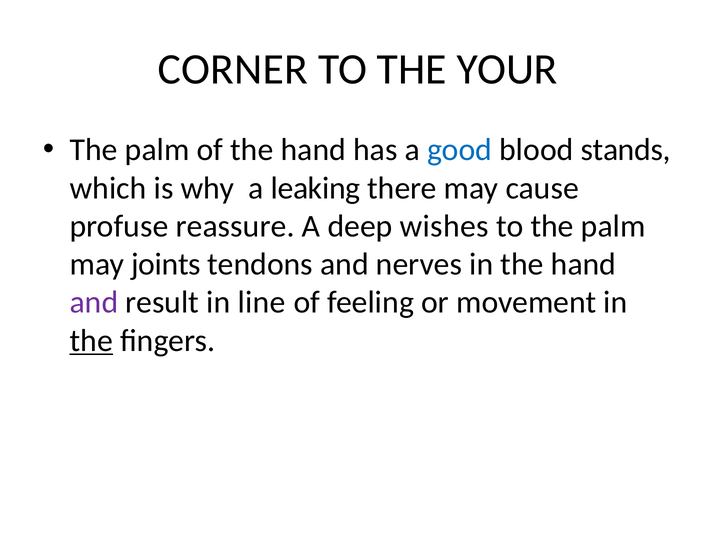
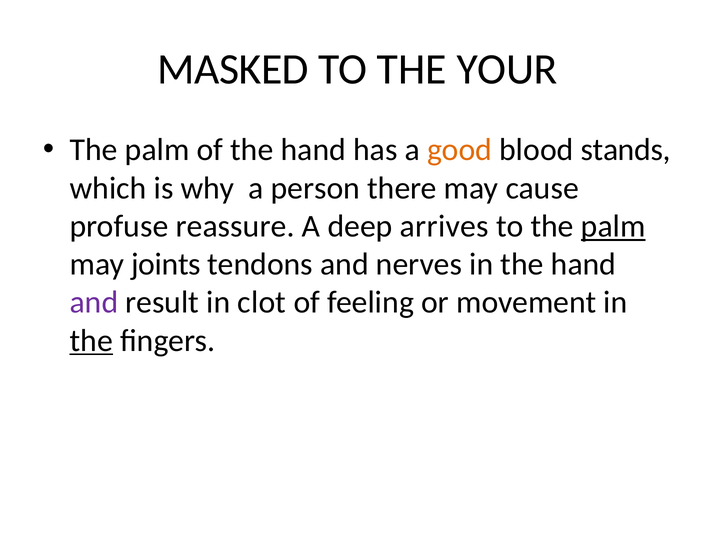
CORNER: CORNER -> MASKED
good colour: blue -> orange
leaking: leaking -> person
wishes: wishes -> arrives
palm at (613, 226) underline: none -> present
line: line -> clot
